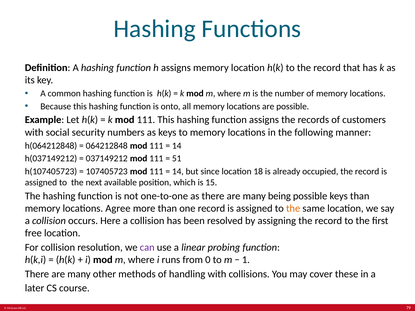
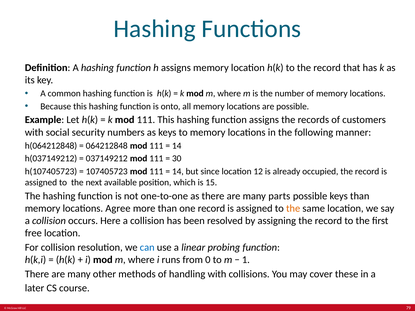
51: 51 -> 30
18: 18 -> 12
being: being -> parts
can colour: purple -> blue
